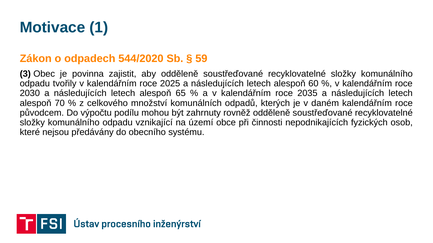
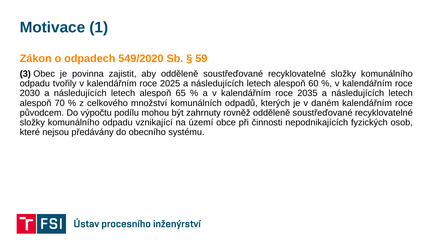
544/2020: 544/2020 -> 549/2020
